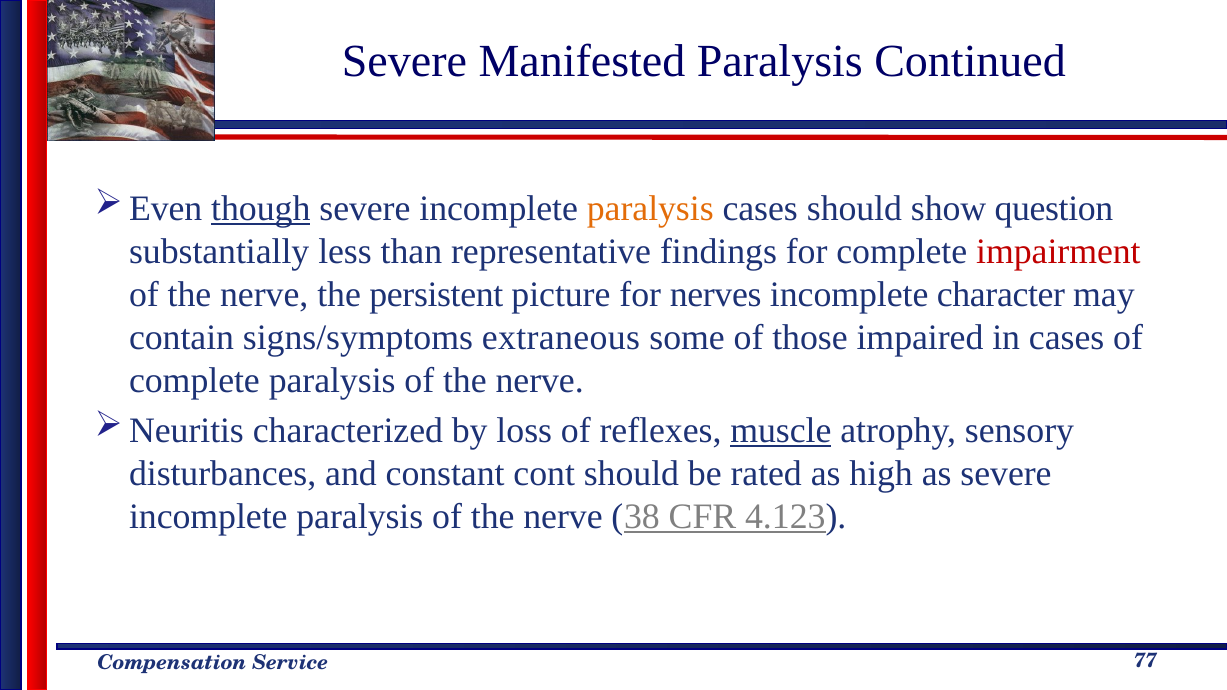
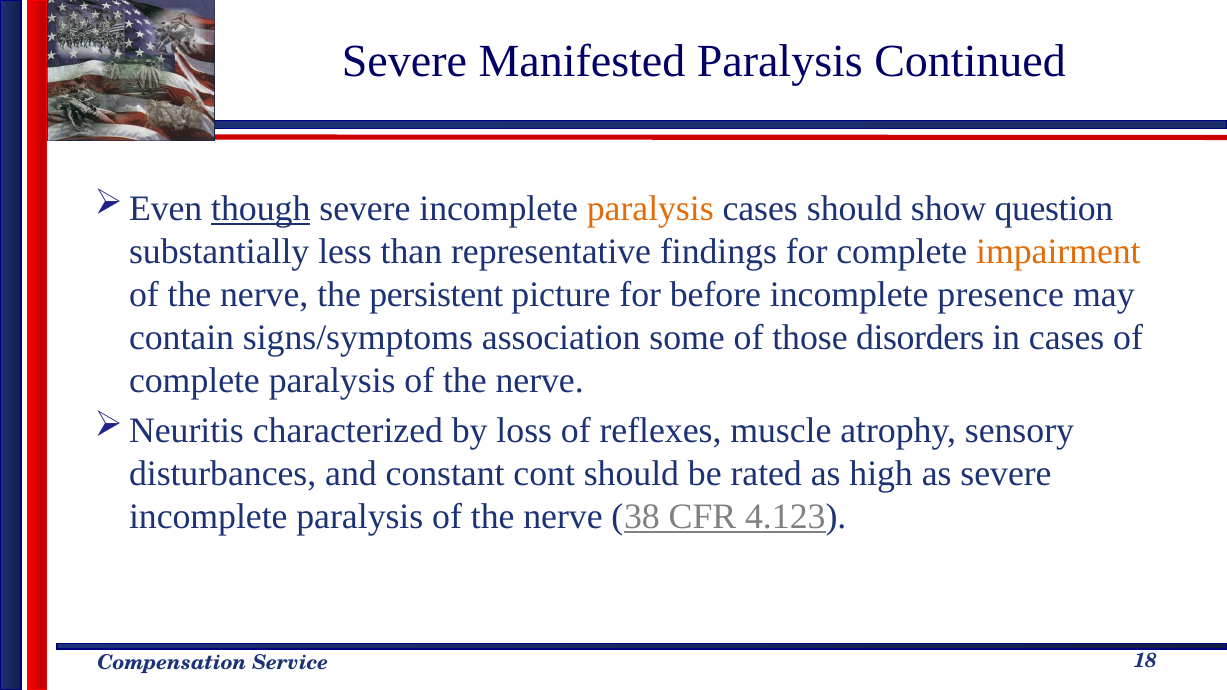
impairment colour: red -> orange
nerves: nerves -> before
character: character -> presence
extraneous: extraneous -> association
impaired: impaired -> disorders
muscle underline: present -> none
77: 77 -> 18
